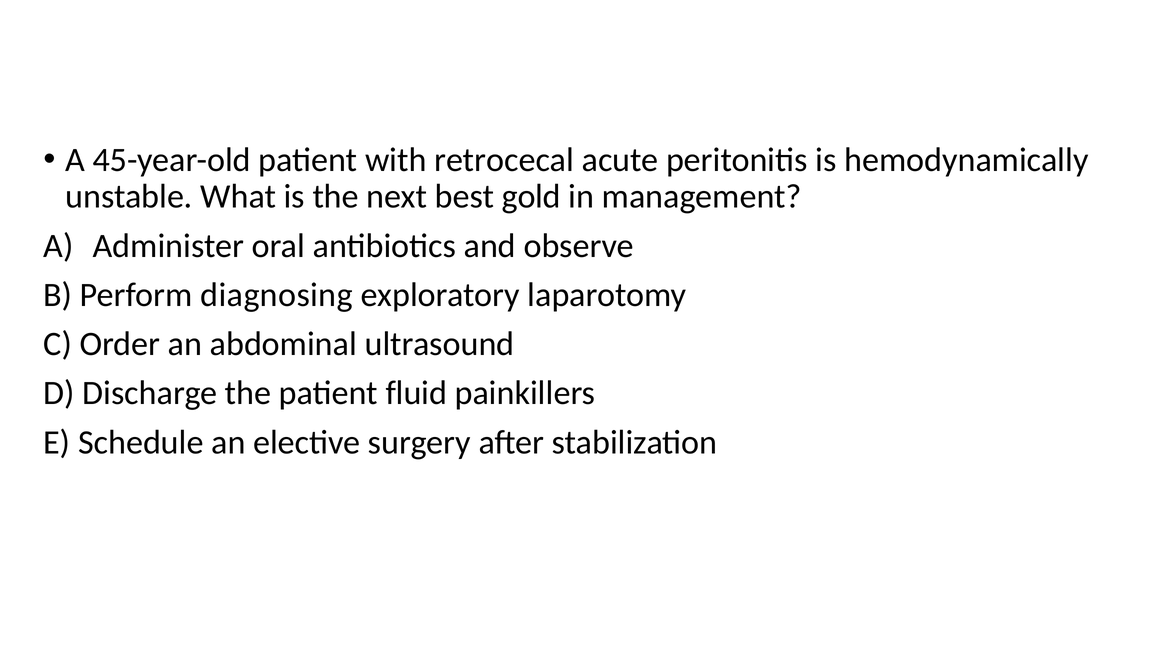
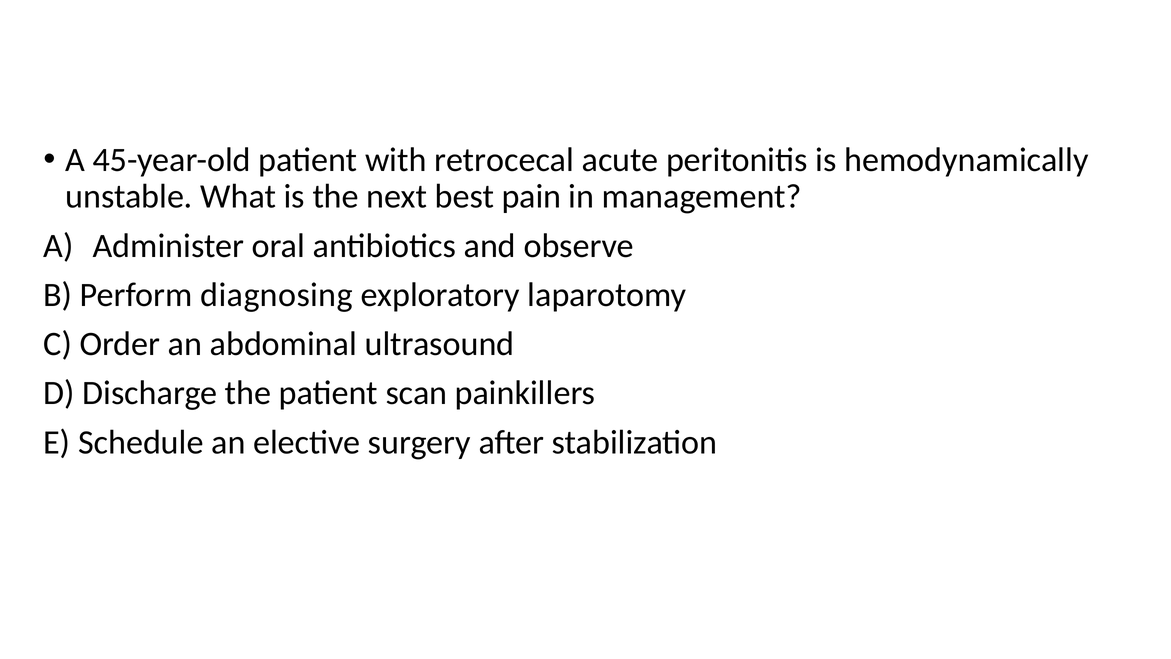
gold: gold -> pain
fluid: fluid -> scan
